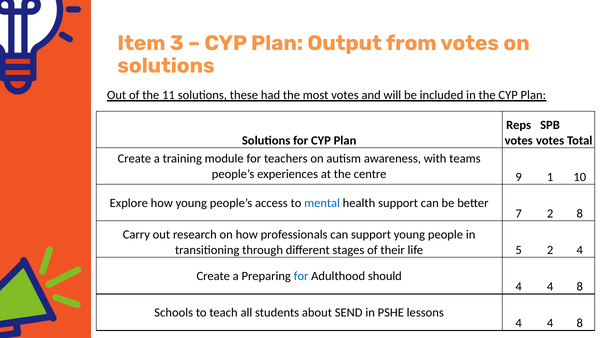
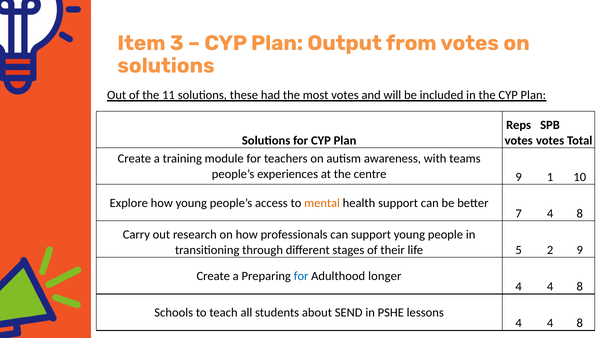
mental colour: blue -> orange
7 2: 2 -> 4
2 4: 4 -> 9
should: should -> longer
